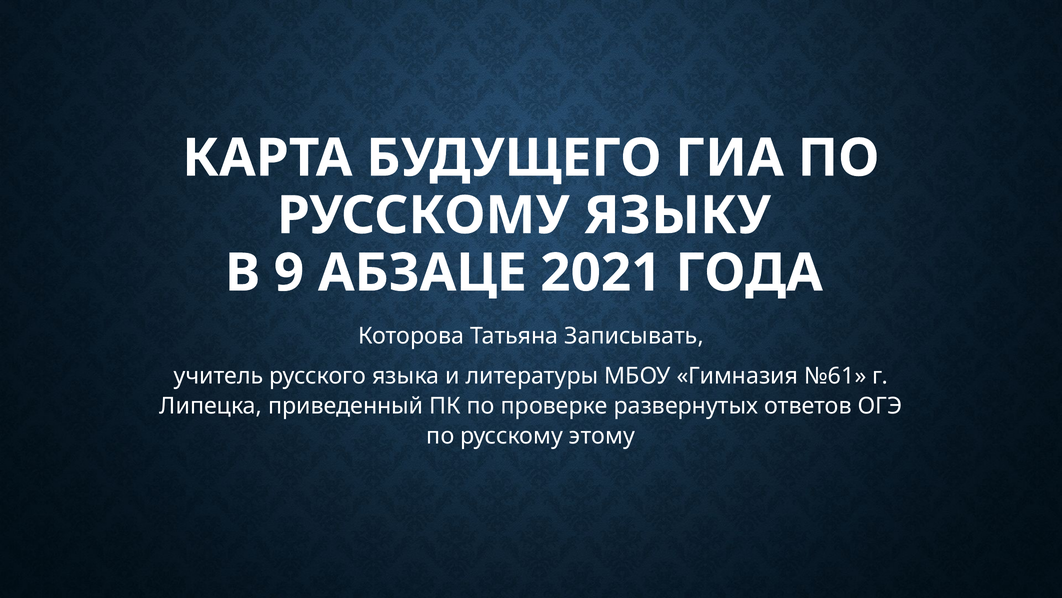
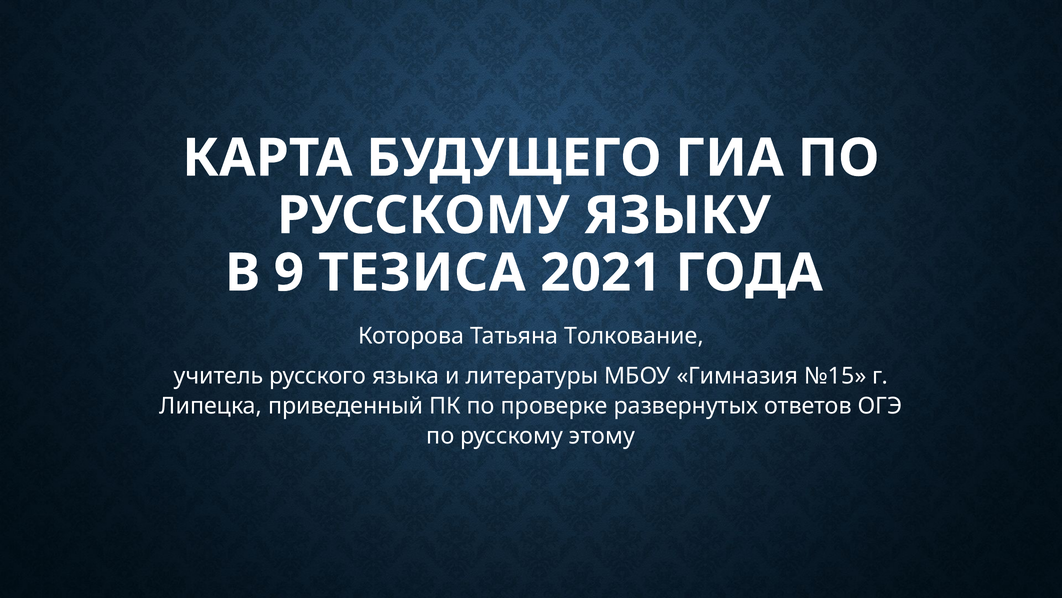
АБЗАЦЕ: АБЗАЦЕ -> ТЕЗИСА
Записывать: Записывать -> Толкование
№61: №61 -> №15
